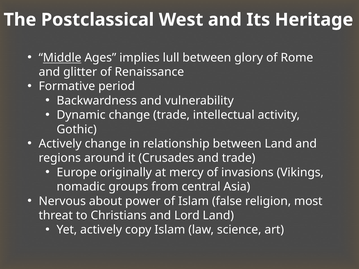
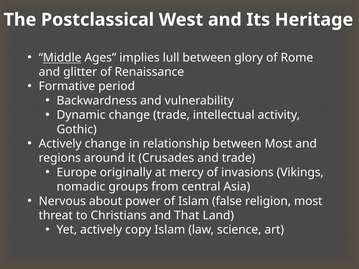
between Land: Land -> Most
Lord: Lord -> That
